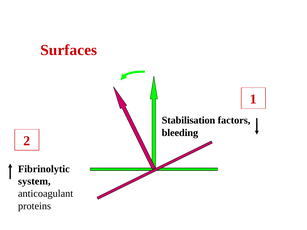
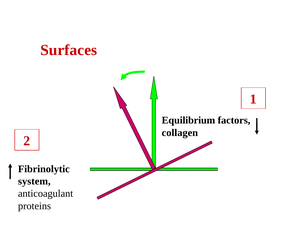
Stabilisation: Stabilisation -> Equilibrium
bleeding: bleeding -> collagen
